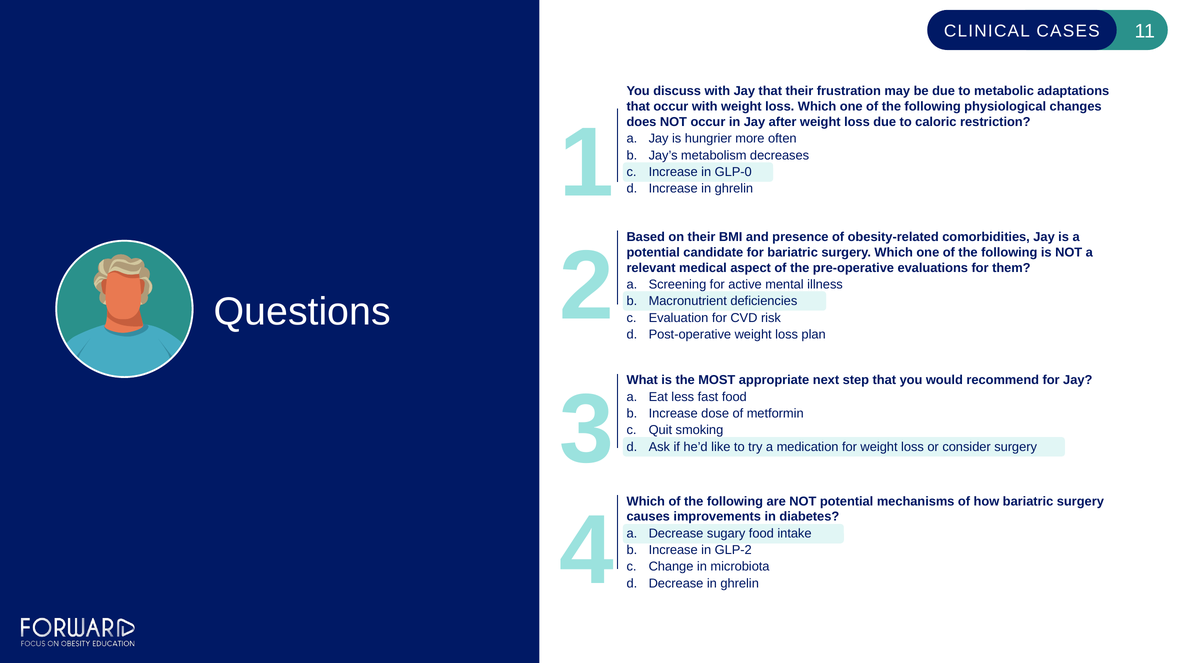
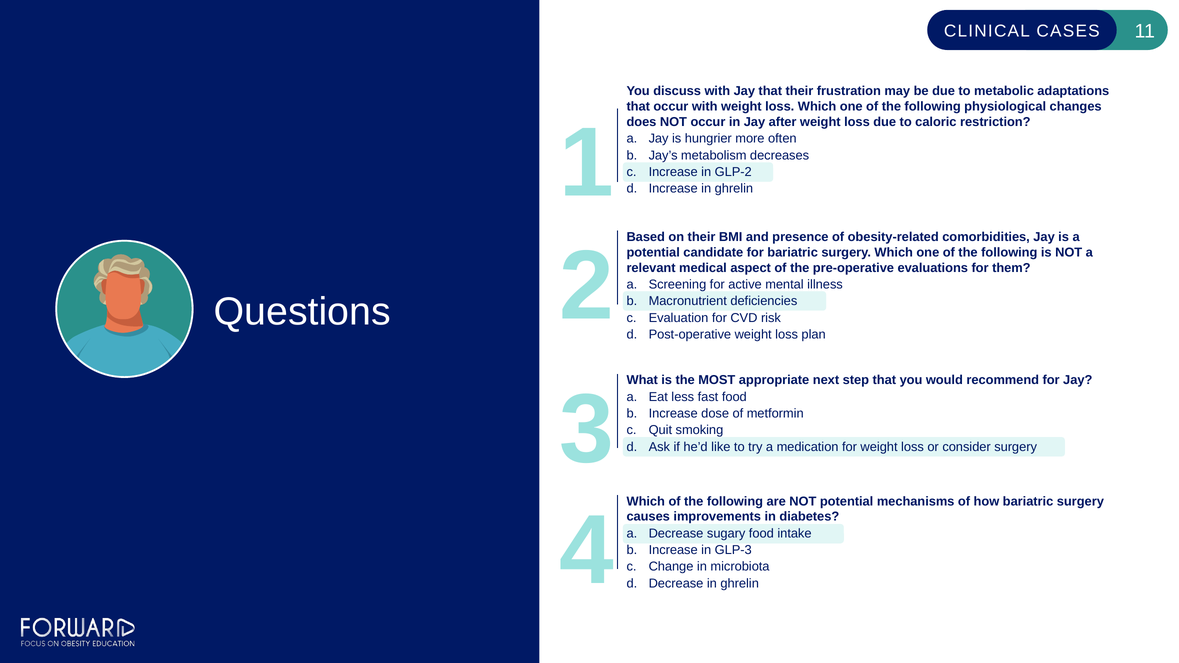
GLP-0: GLP-0 -> GLP-2
GLP-2: GLP-2 -> GLP-3
